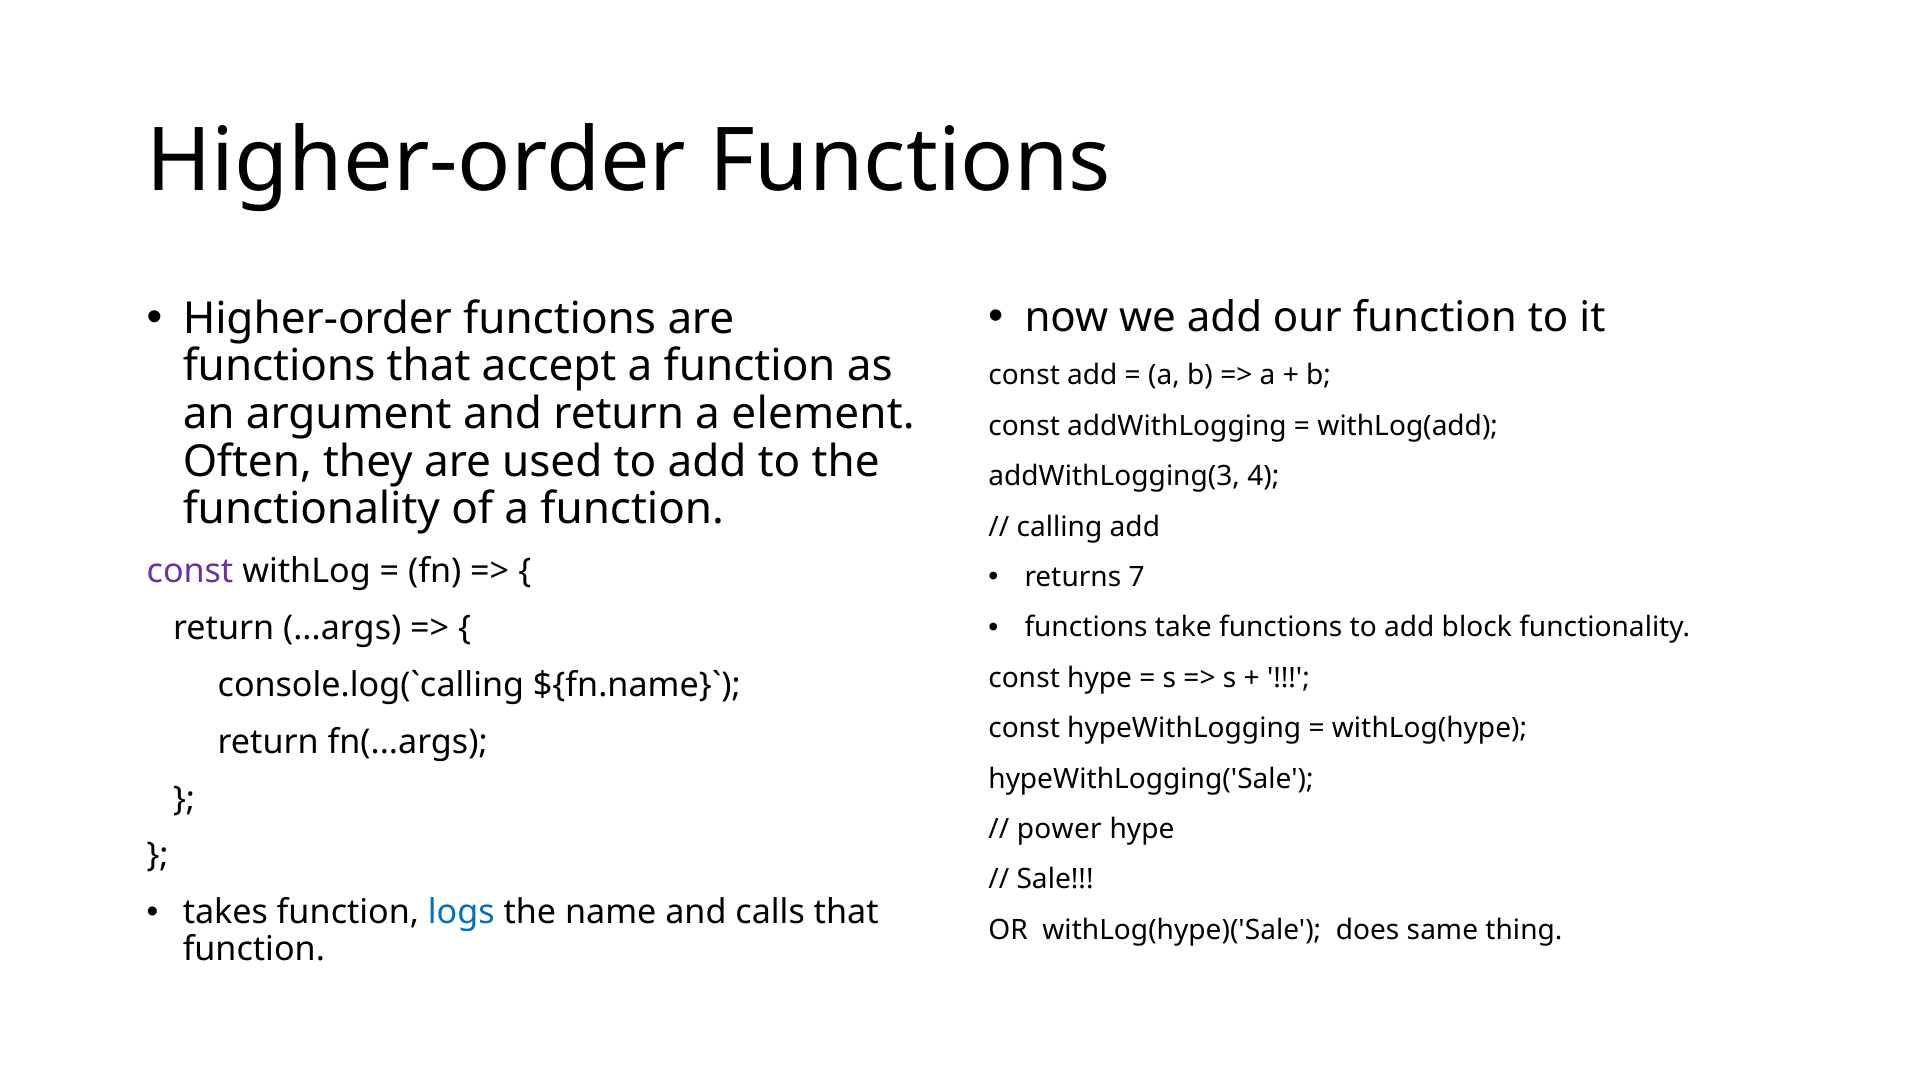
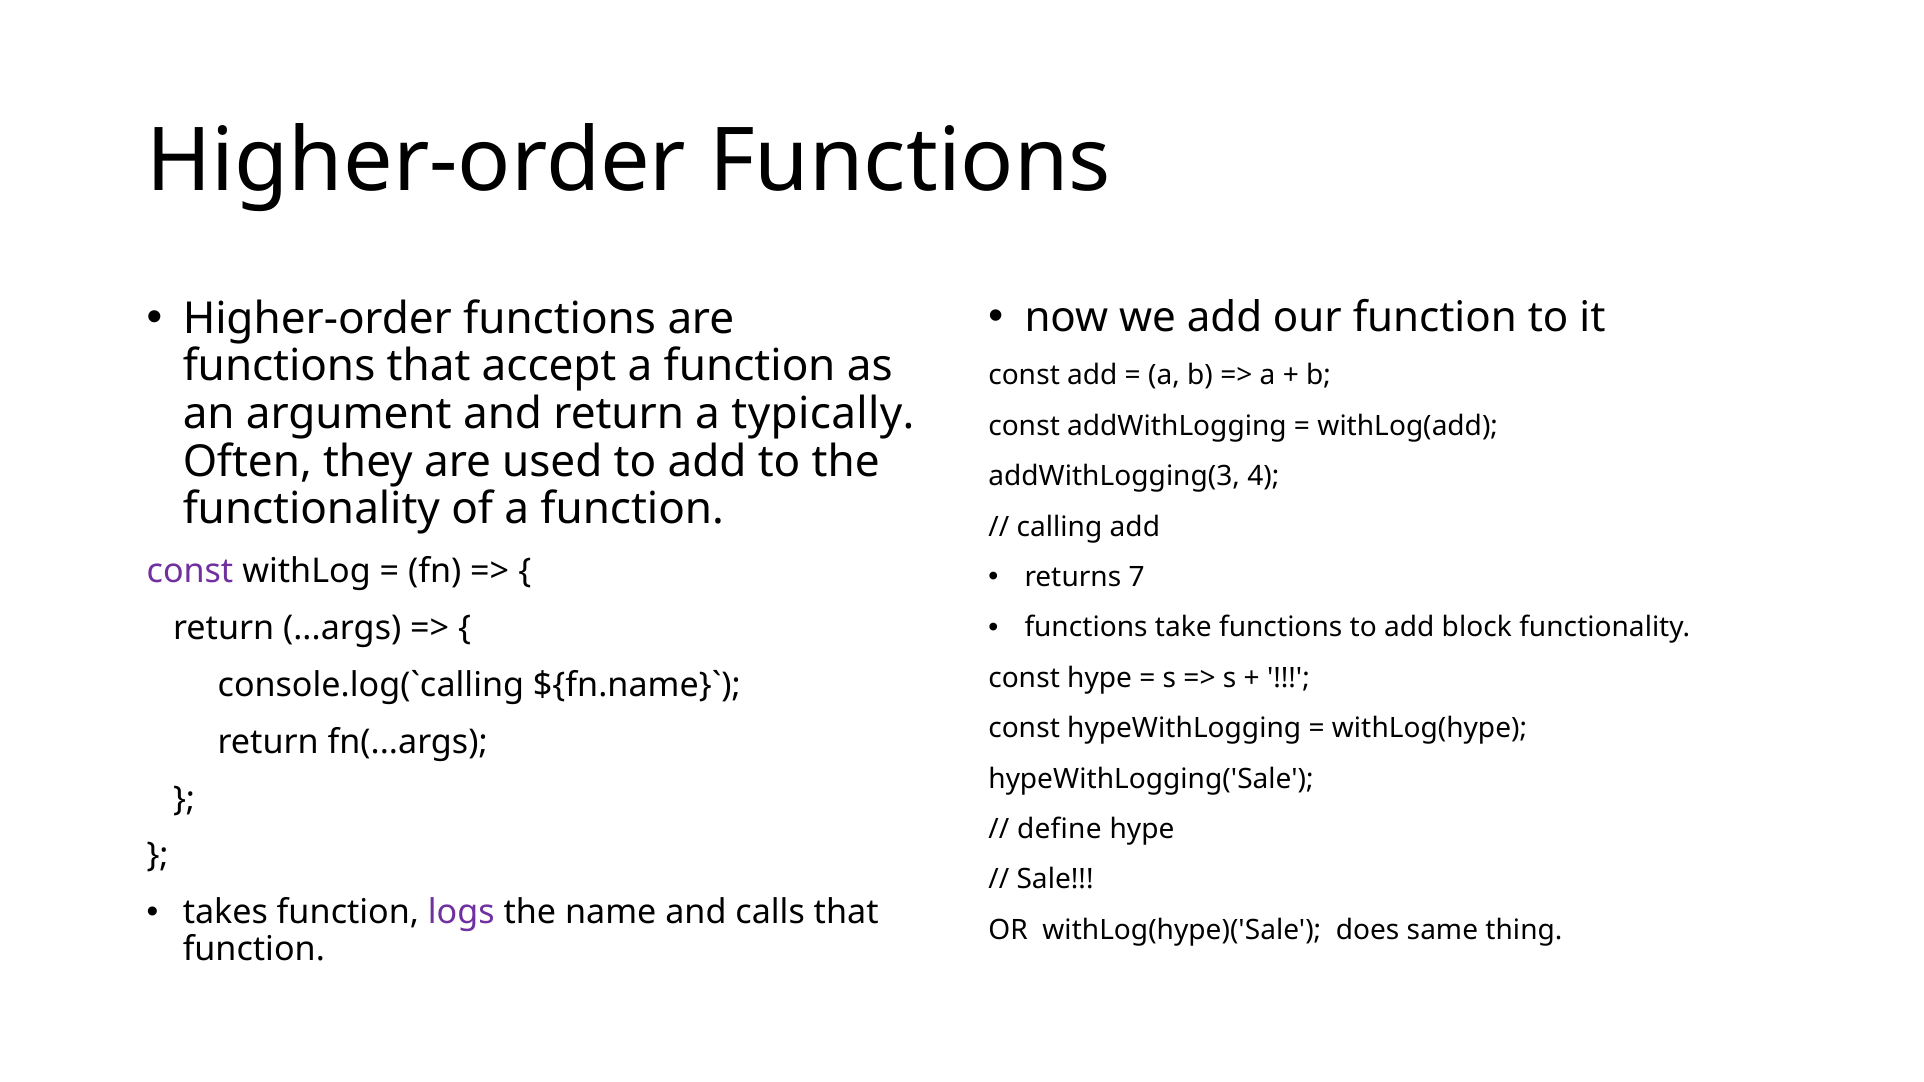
element: element -> typically
power: power -> define
logs colour: blue -> purple
